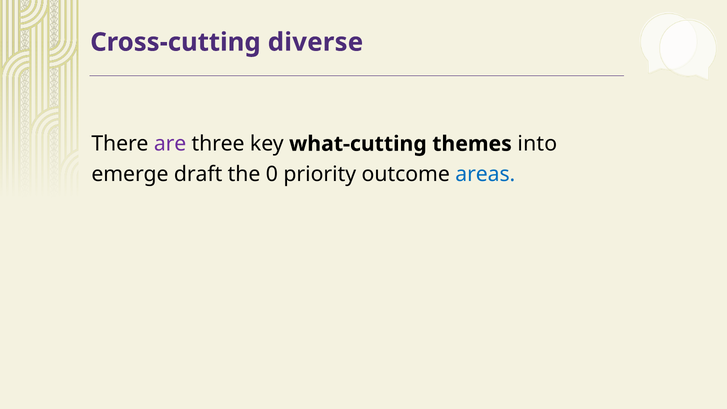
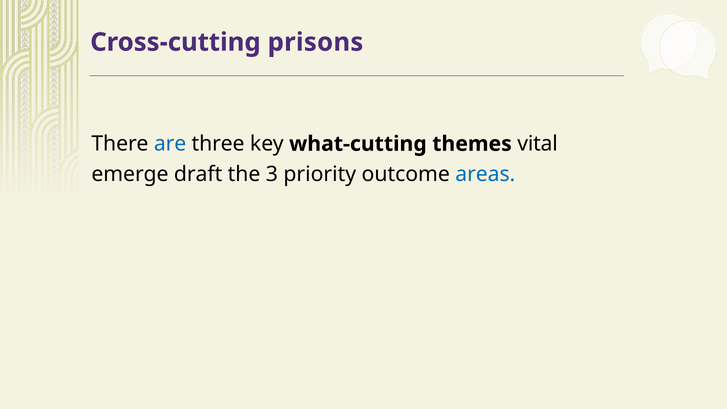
diverse: diverse -> prisons
are colour: purple -> blue
into: into -> vital
0: 0 -> 3
